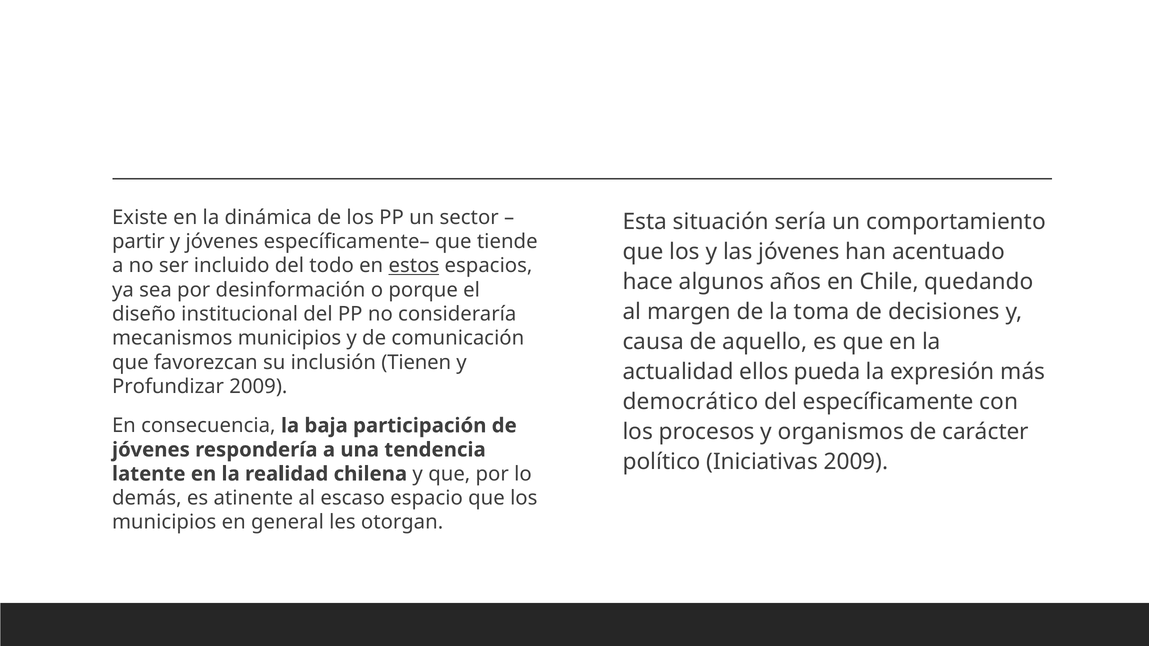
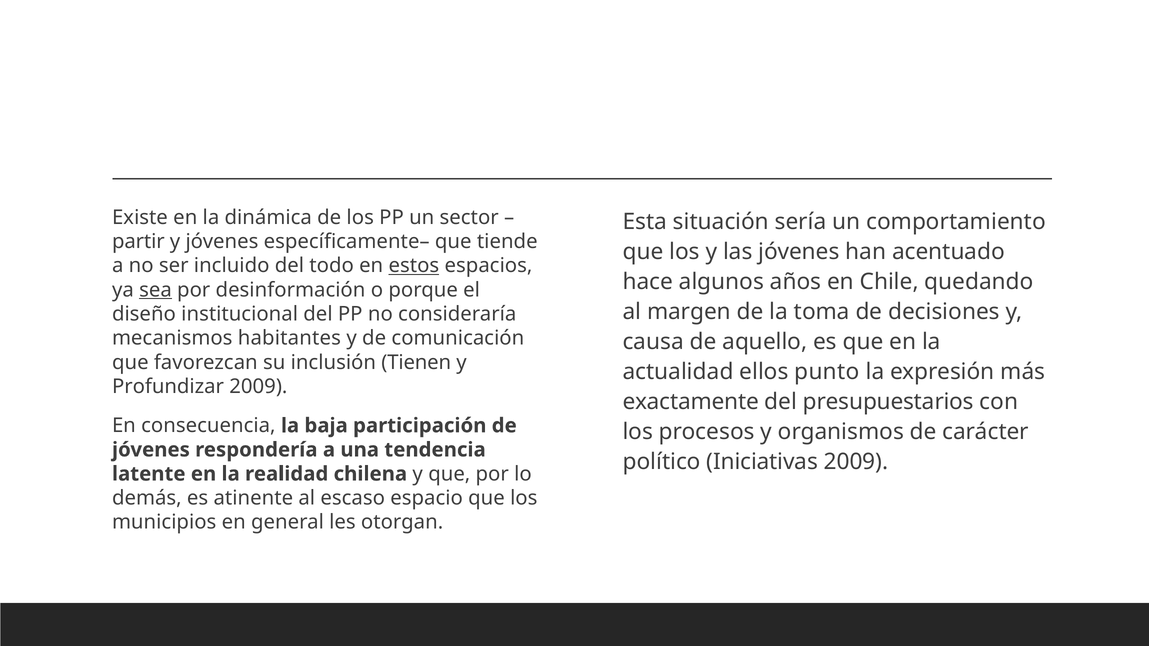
sea underline: none -> present
mecanismos municipios: municipios -> habitantes
pueda: pueda -> punto
democrático: democrático -> exactamente
específicamente: específicamente -> presupuestarios
